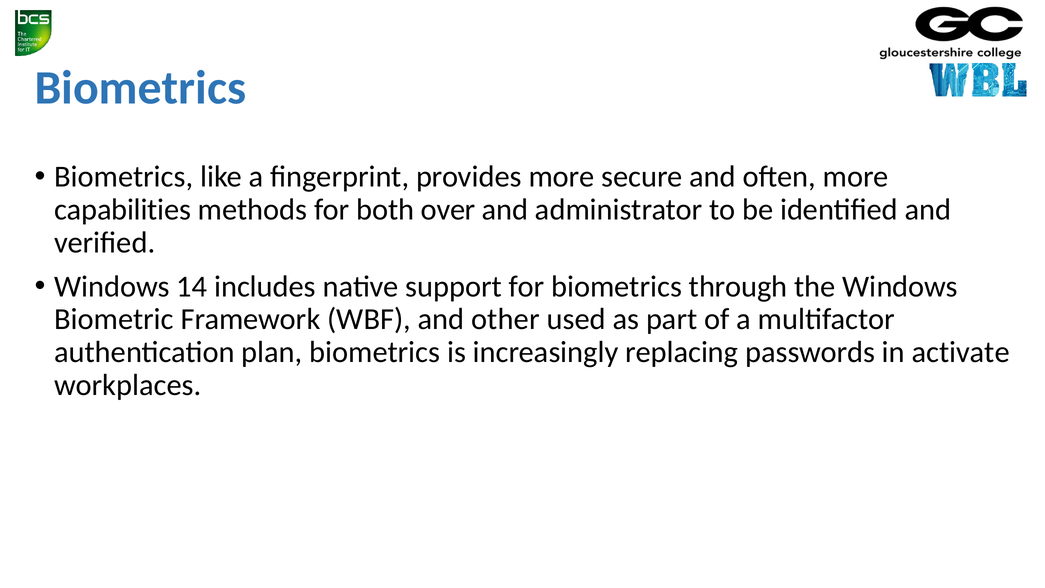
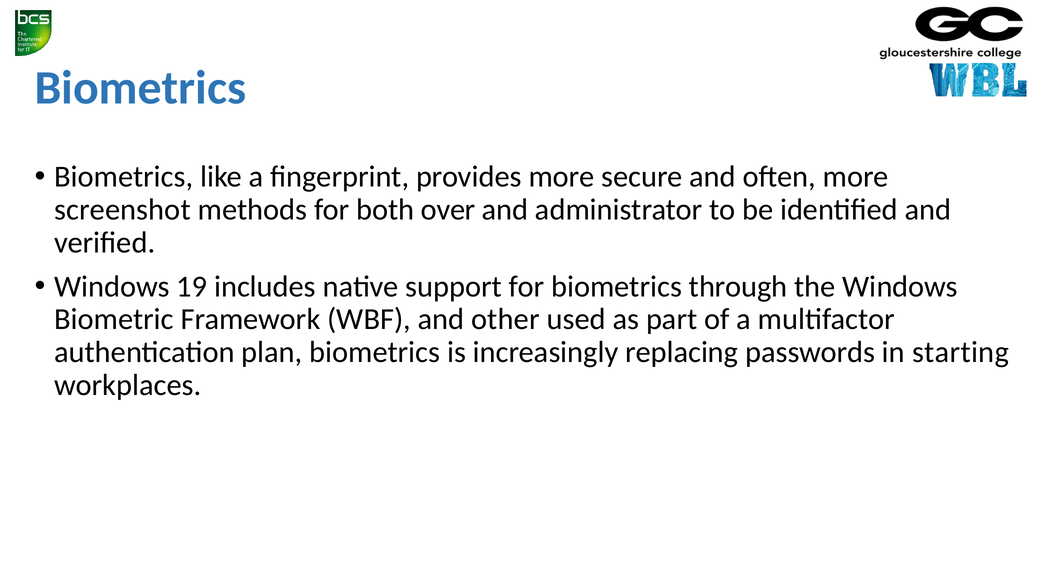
capabilities: capabilities -> screenshot
14: 14 -> 19
activate: activate -> starting
